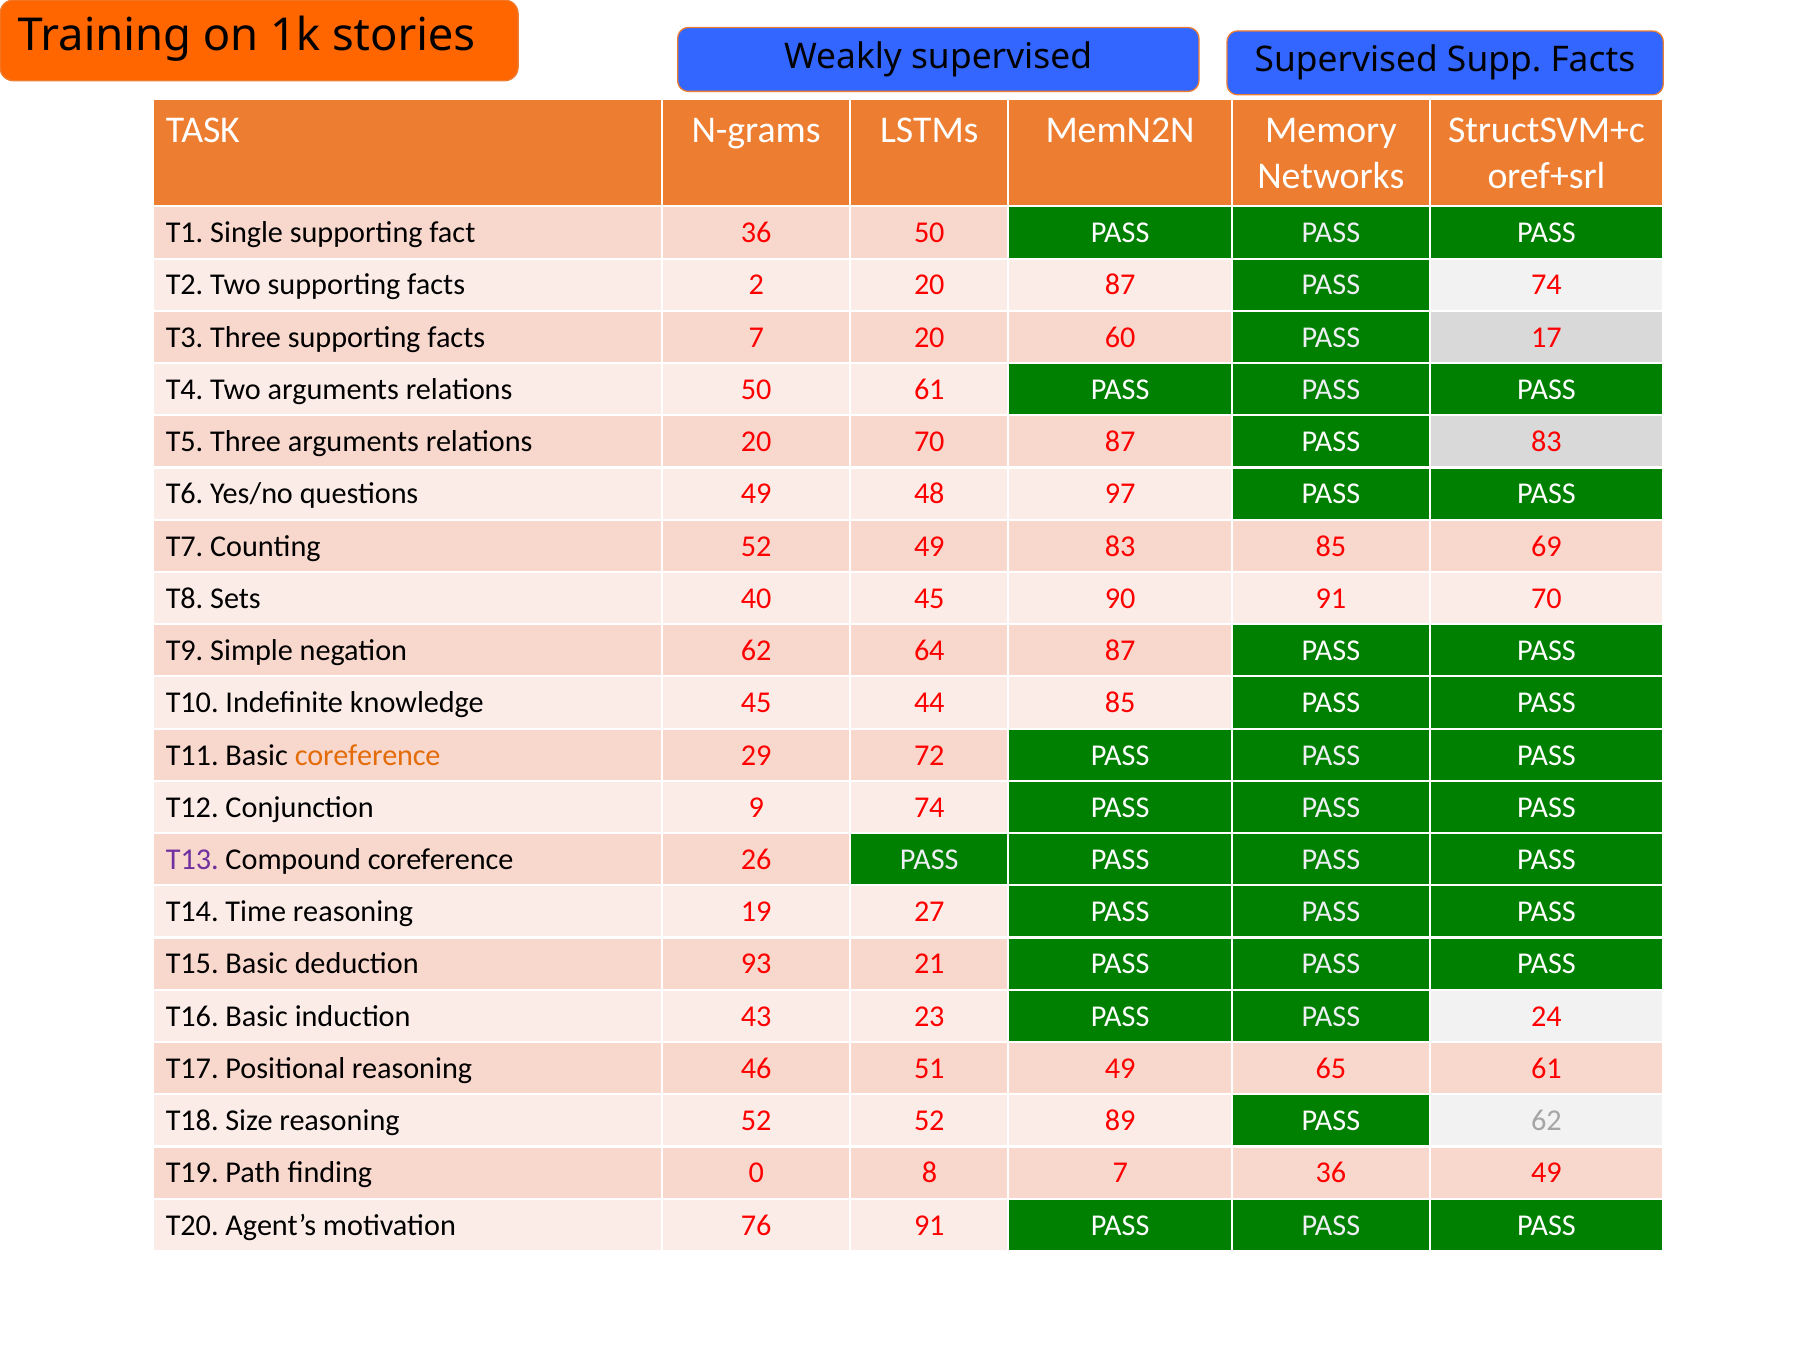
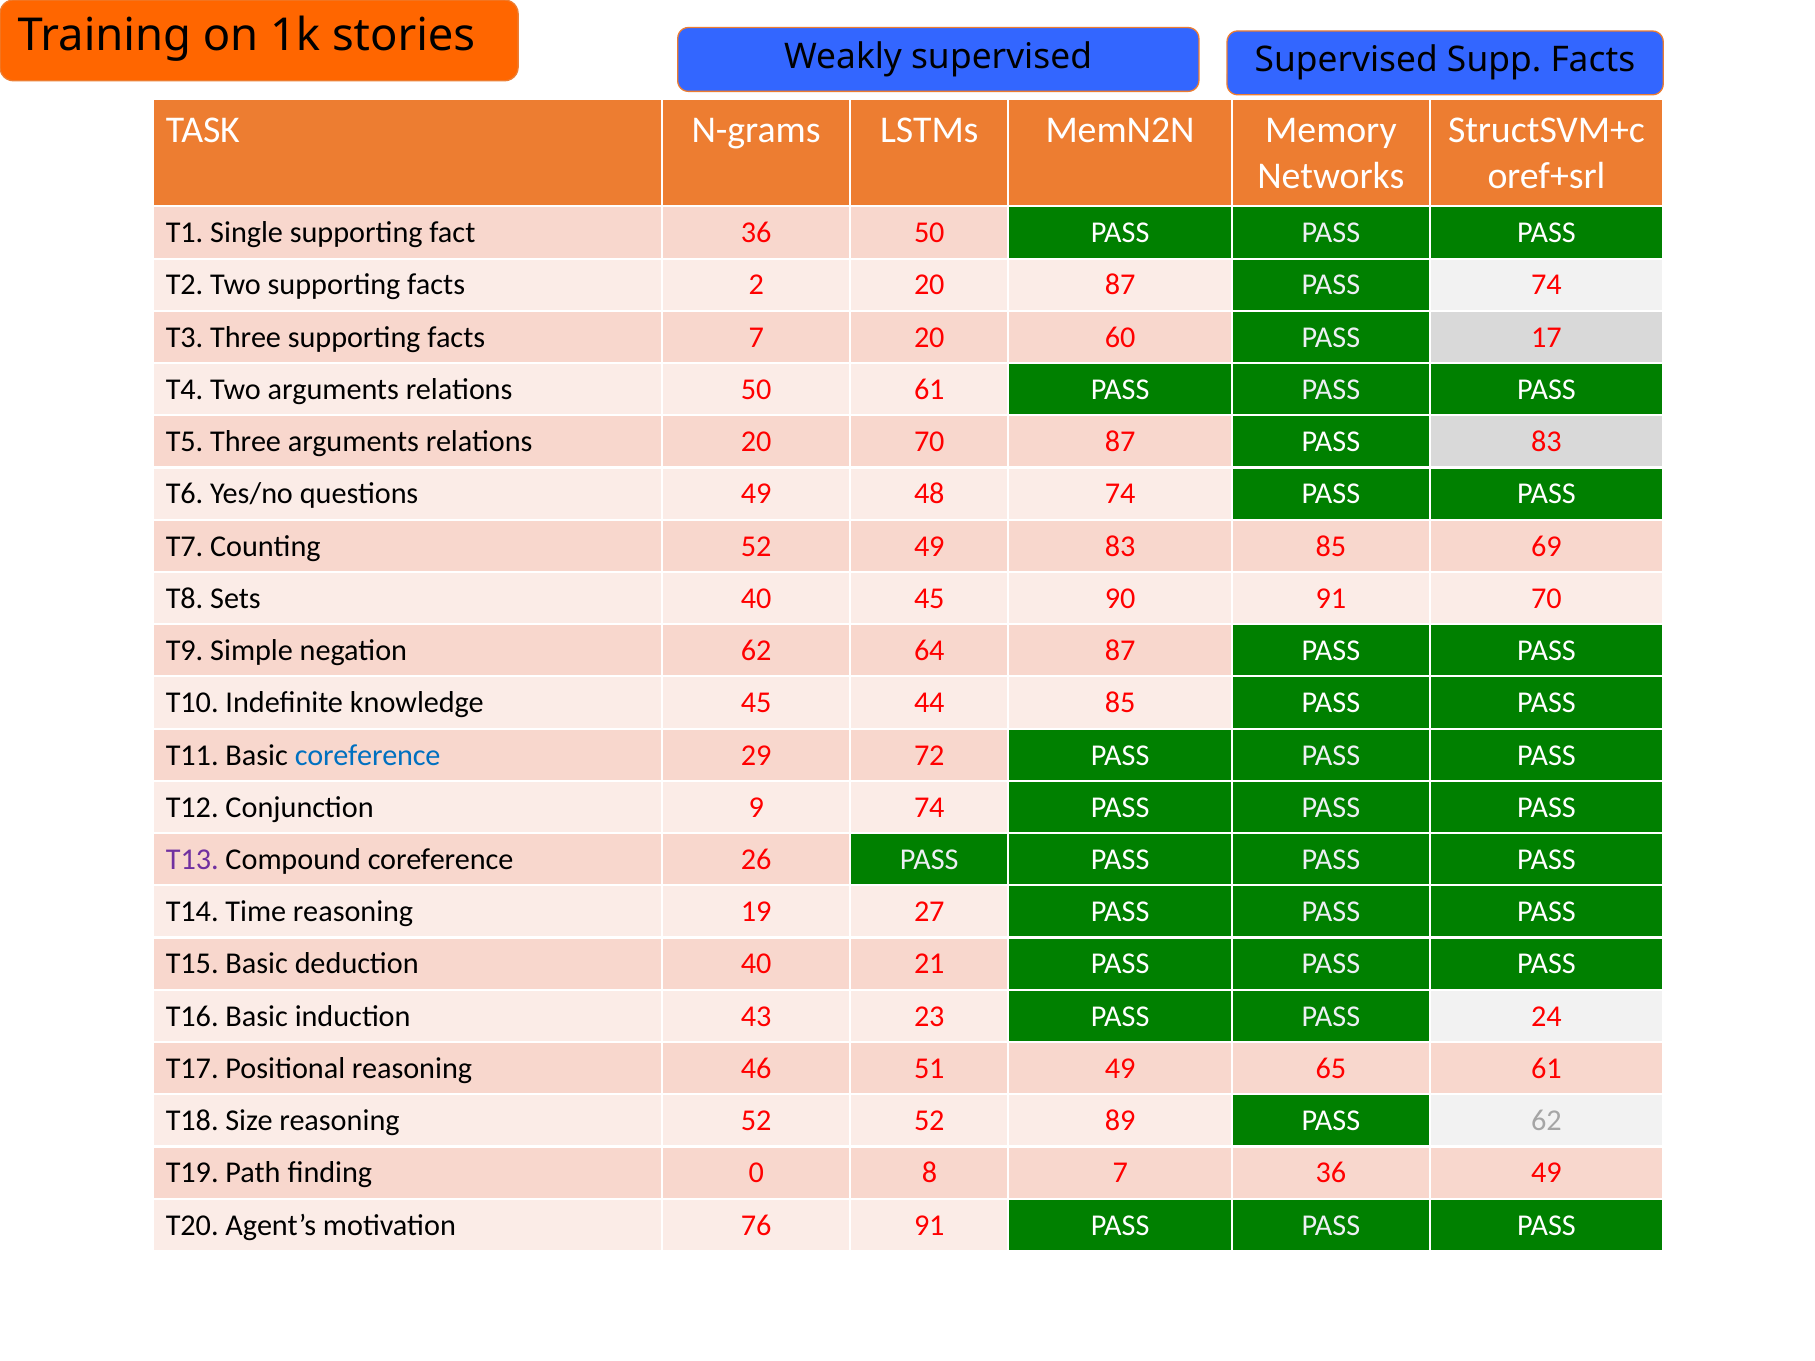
48 97: 97 -> 74
coreference at (368, 755) colour: orange -> blue
deduction 93: 93 -> 40
